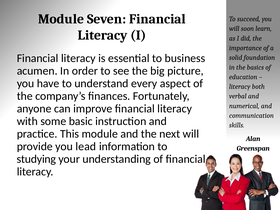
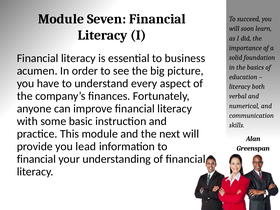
studying at (36, 159): studying -> financial
